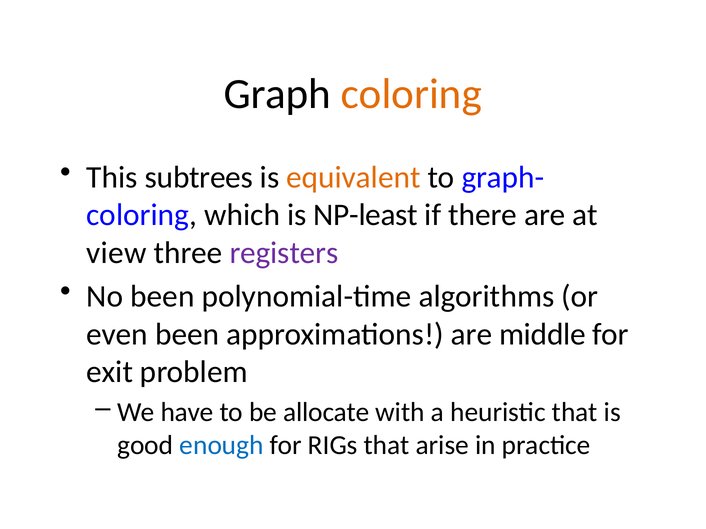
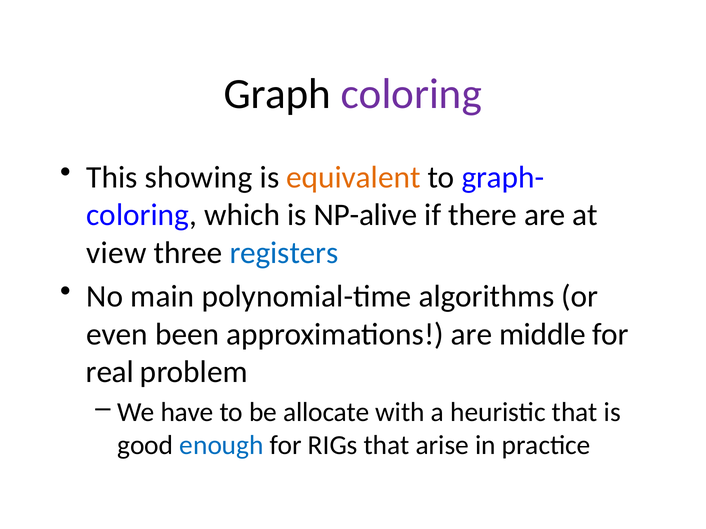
coloring at (411, 94) colour: orange -> purple
subtrees: subtrees -> showing
NP-least: NP-least -> NP-alive
registers colour: purple -> blue
No been: been -> main
exit: exit -> real
